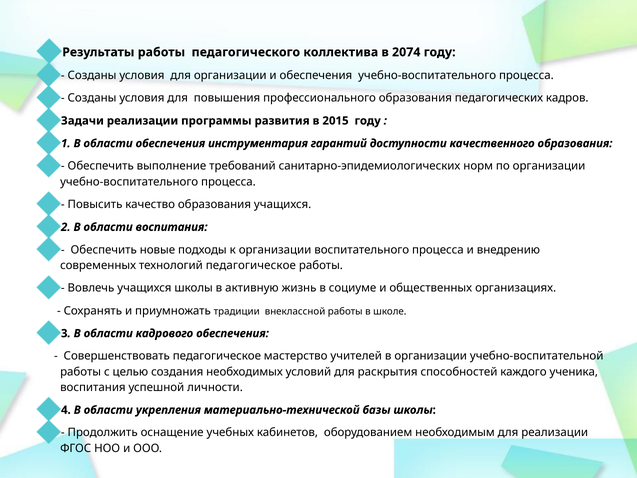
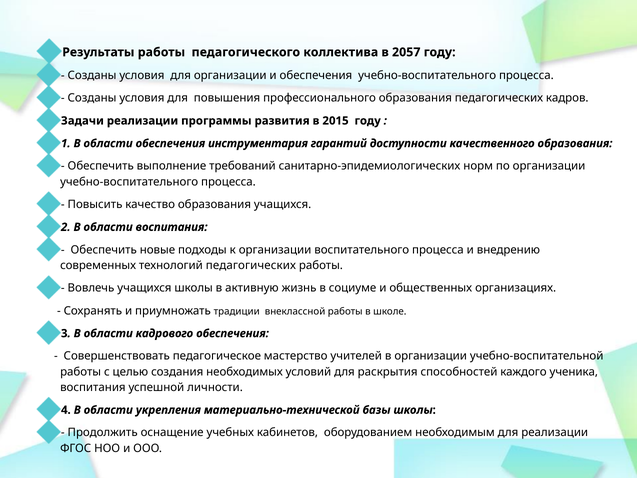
2074: 2074 -> 2057
технологий педагогическое: педагогическое -> педагогических
